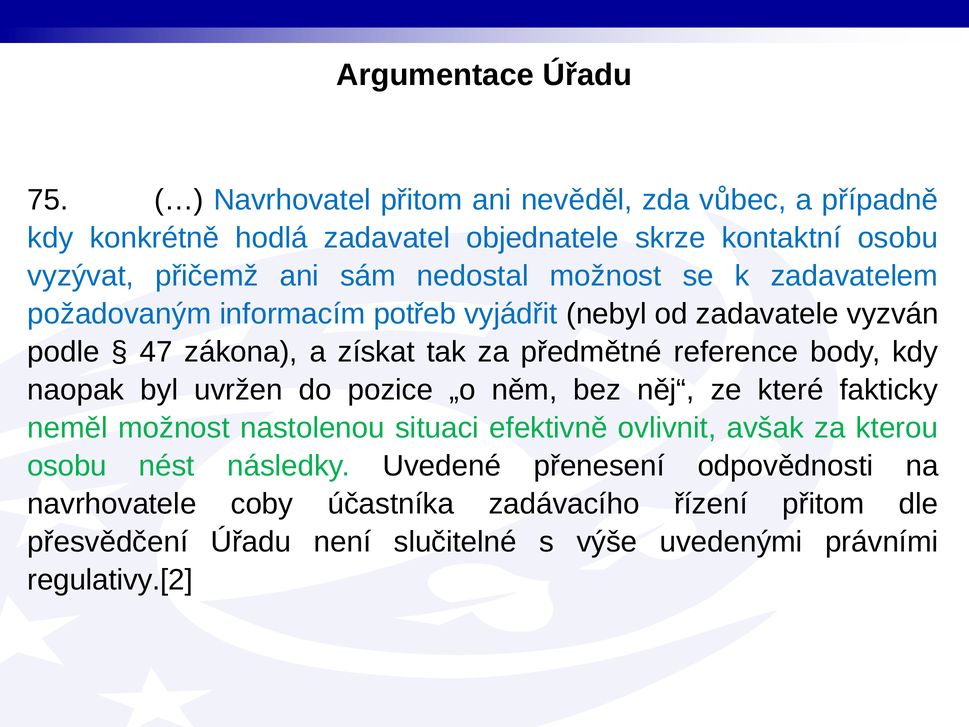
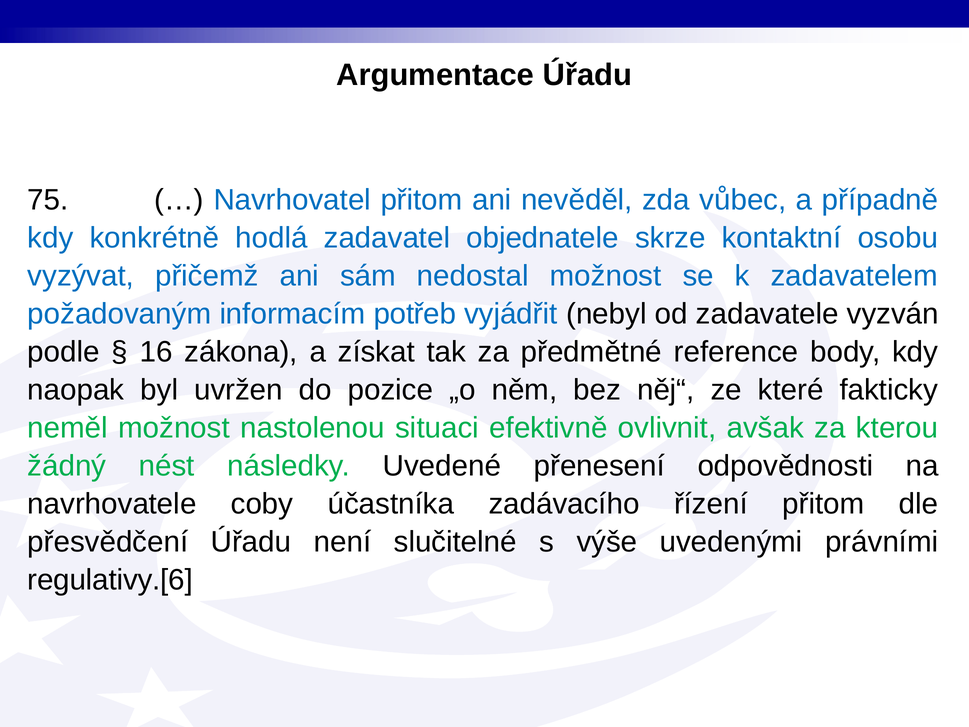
47: 47 -> 16
osobu at (67, 466): osobu -> žádný
regulativy.[2: regulativy.[2 -> regulativy.[6
